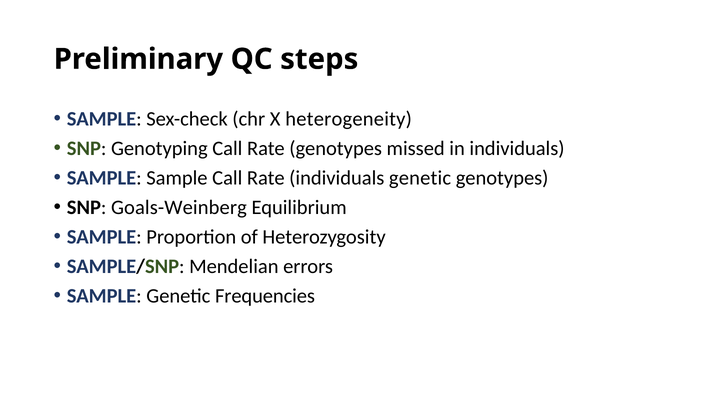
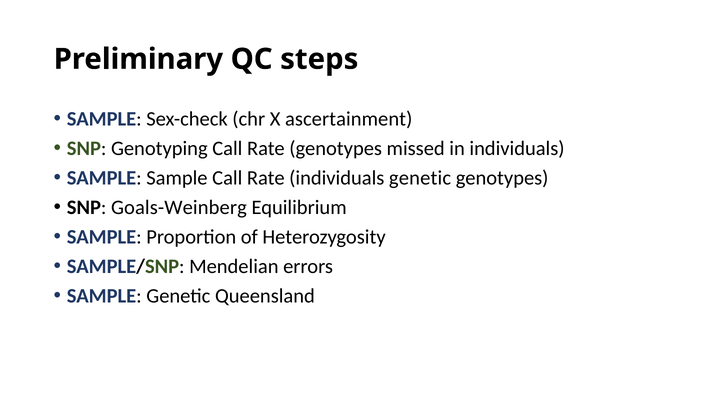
heterogeneity: heterogeneity -> ascertainment
Frequencies: Frequencies -> Queensland
